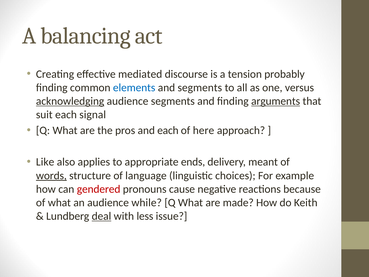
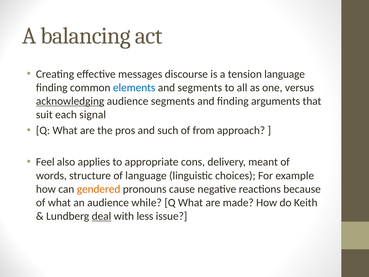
mediated: mediated -> messages
tension probably: probably -> language
arguments underline: present -> none
and each: each -> such
here: here -> from
Like: Like -> Feel
ends: ends -> cons
words underline: present -> none
gendered colour: red -> orange
